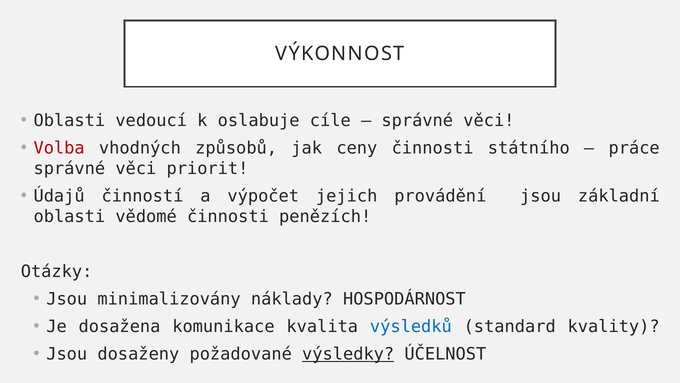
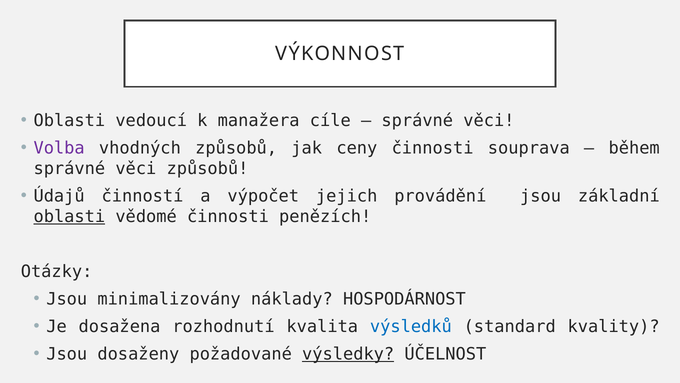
oslabuje: oslabuje -> manažera
Volba colour: red -> purple
státního: státního -> souprava
práce: práce -> během
věci priorit: priorit -> způsobů
oblasti at (69, 216) underline: none -> present
komunikace: komunikace -> rozhodnutí
